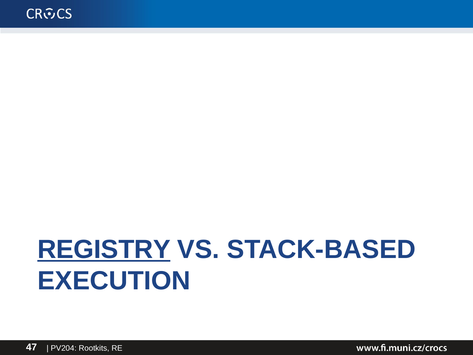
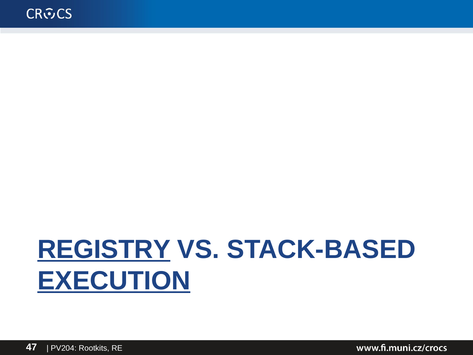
EXECUTION underline: none -> present
